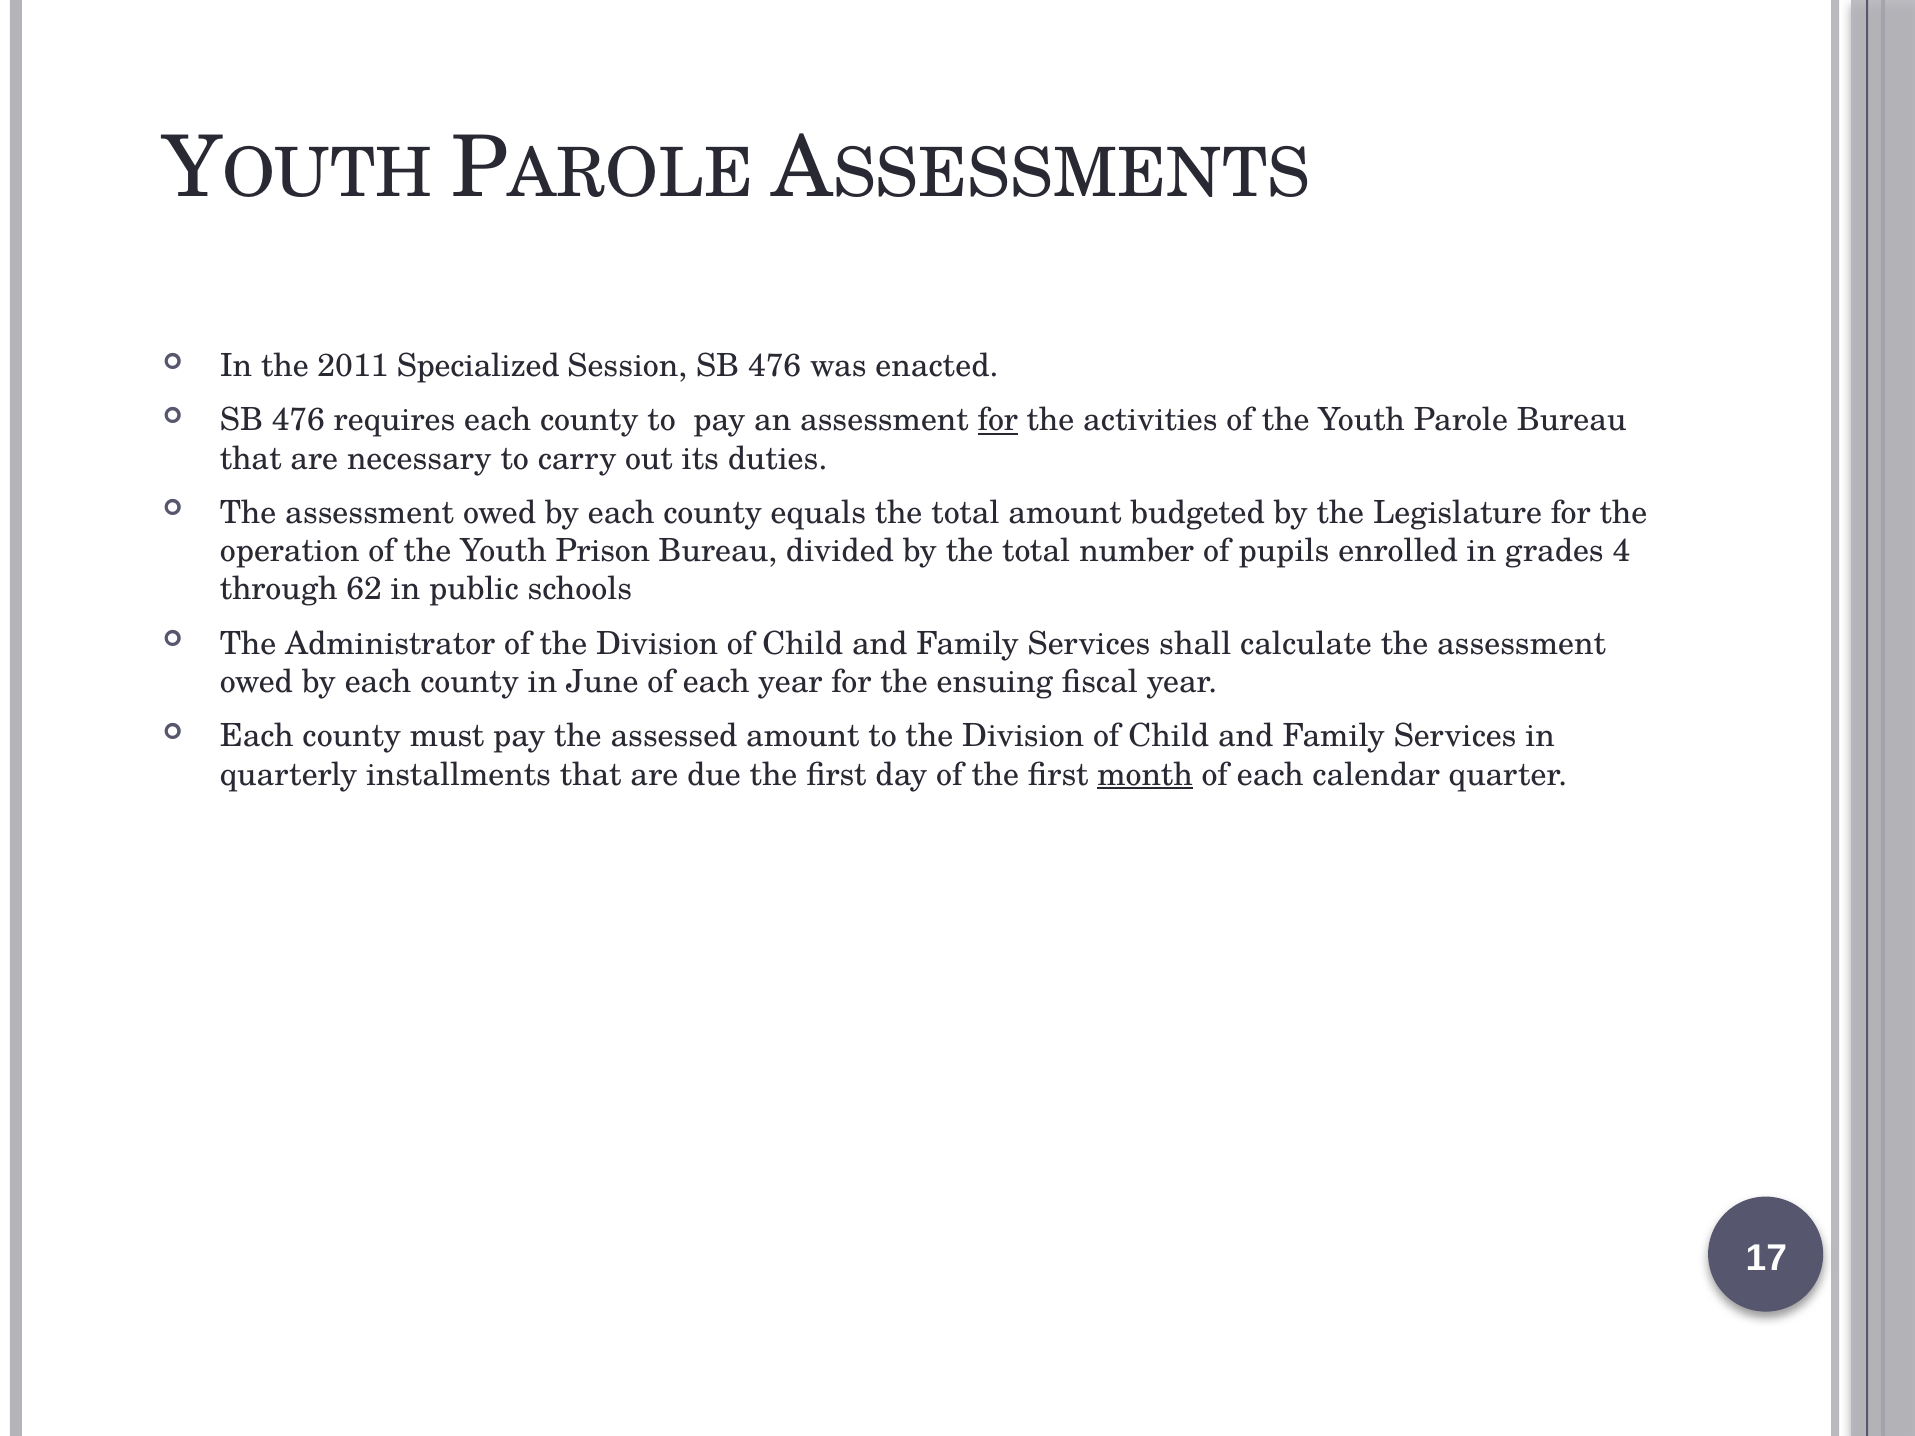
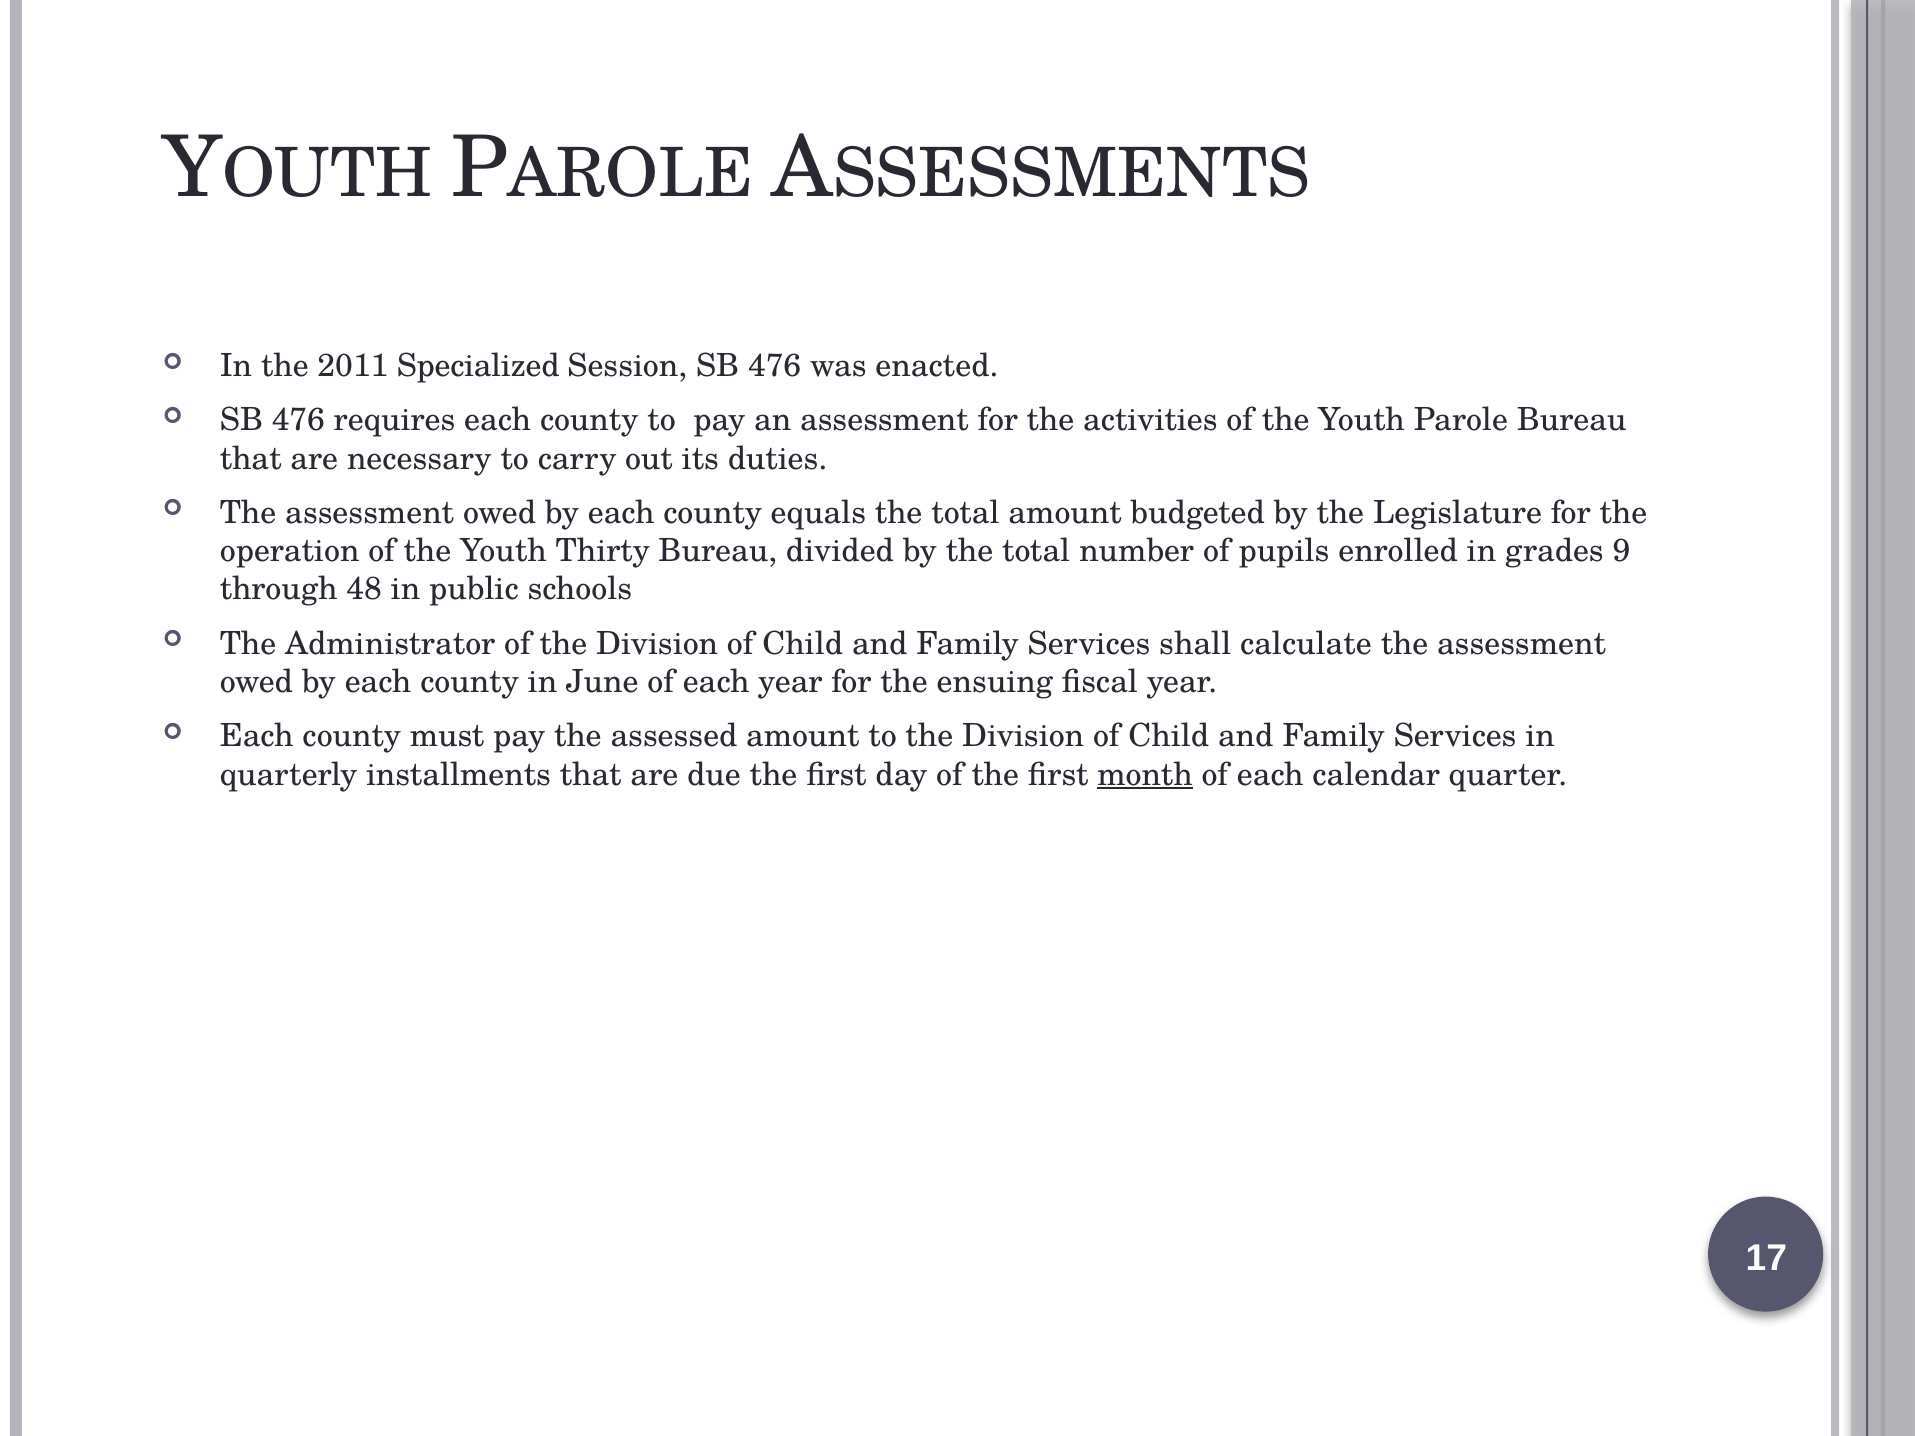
for at (998, 420) underline: present -> none
Prison: Prison -> Thirty
4: 4 -> 9
62: 62 -> 48
